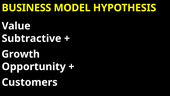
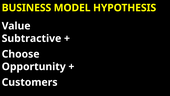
Growth: Growth -> Choose
